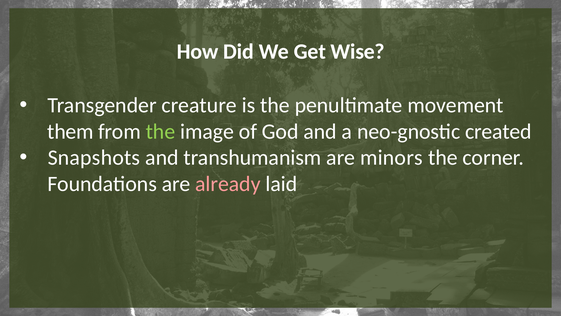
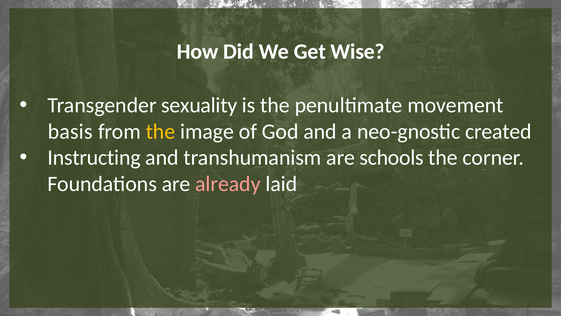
creature: creature -> sexuality
them: them -> basis
the at (160, 131) colour: light green -> yellow
Snapshots: Snapshots -> Instructing
minors: minors -> schools
